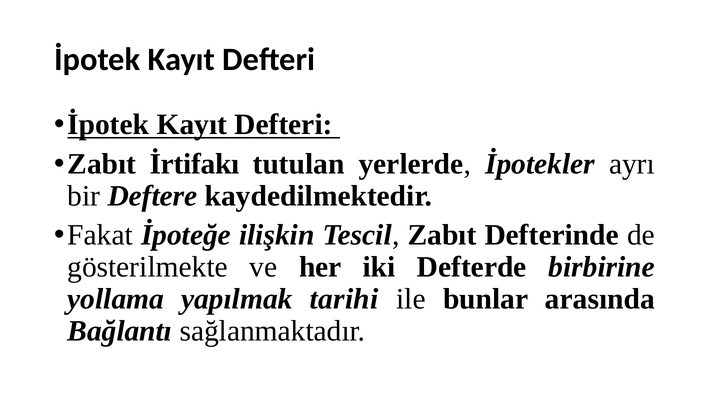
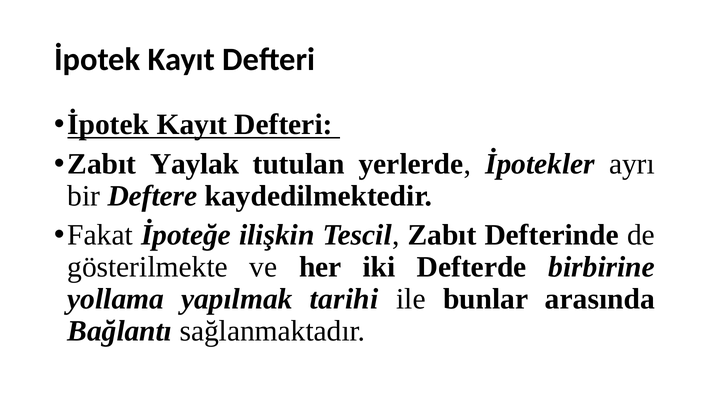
İrtifakı: İrtifakı -> Yaylak
